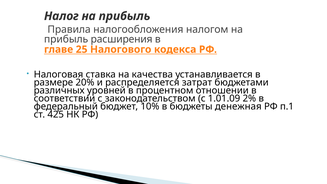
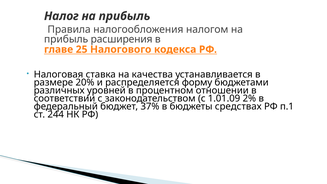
затрат: затрат -> форму
10%: 10% -> 37%
денежная: денежная -> средствах
425: 425 -> 244
